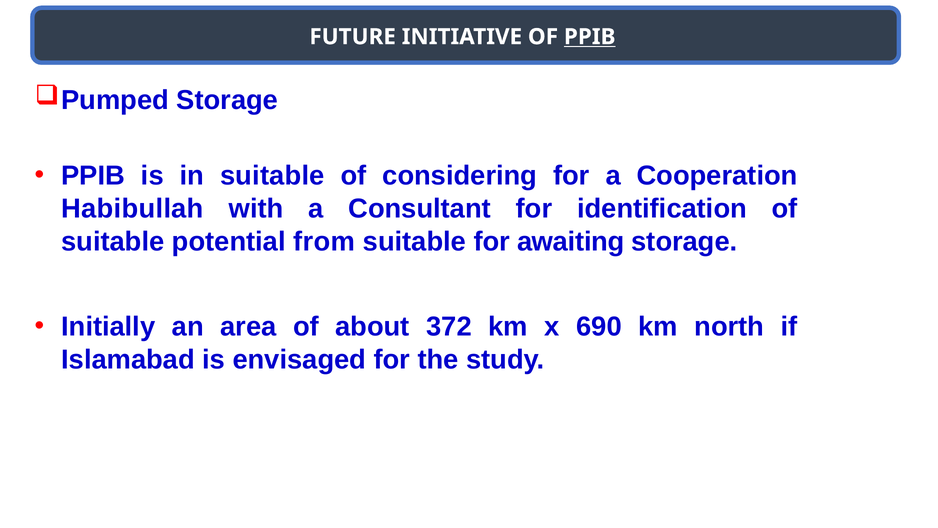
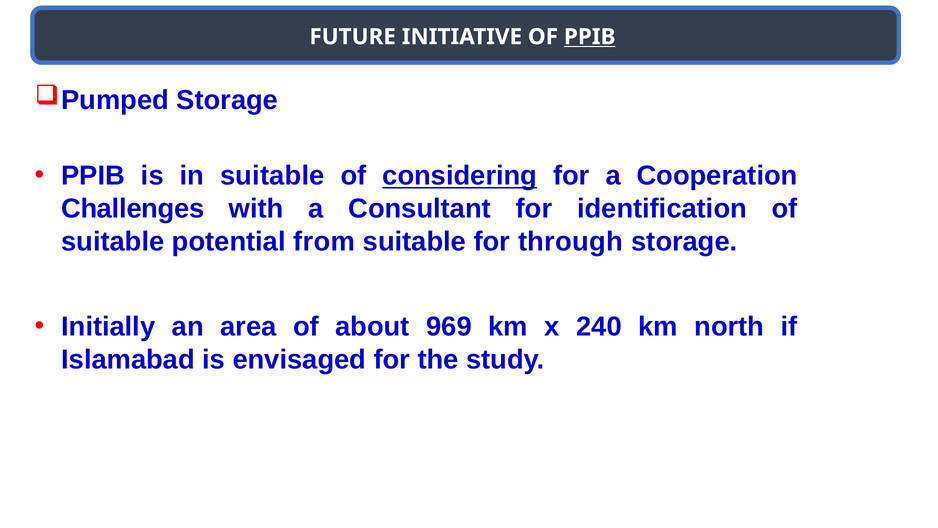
considering underline: none -> present
Habibullah: Habibullah -> Challenges
awaiting: awaiting -> through
372: 372 -> 969
690: 690 -> 240
